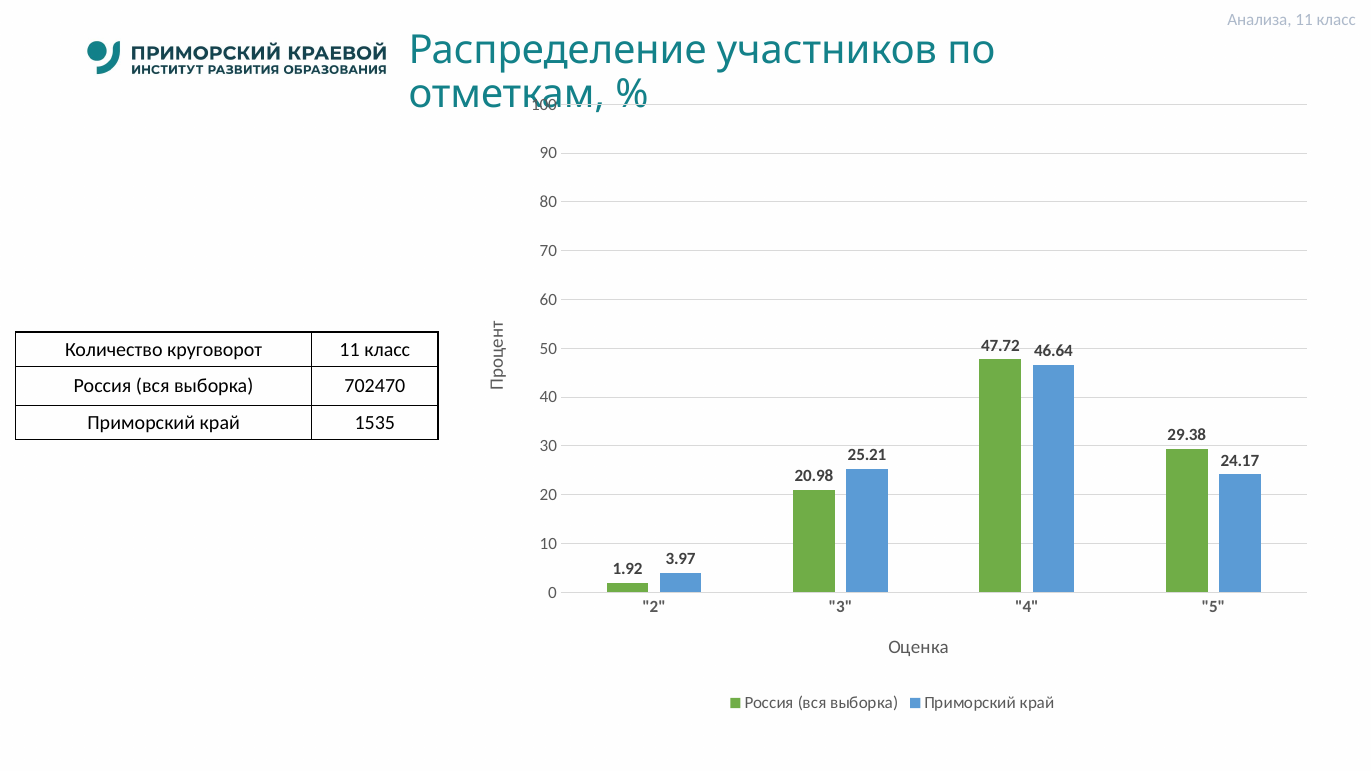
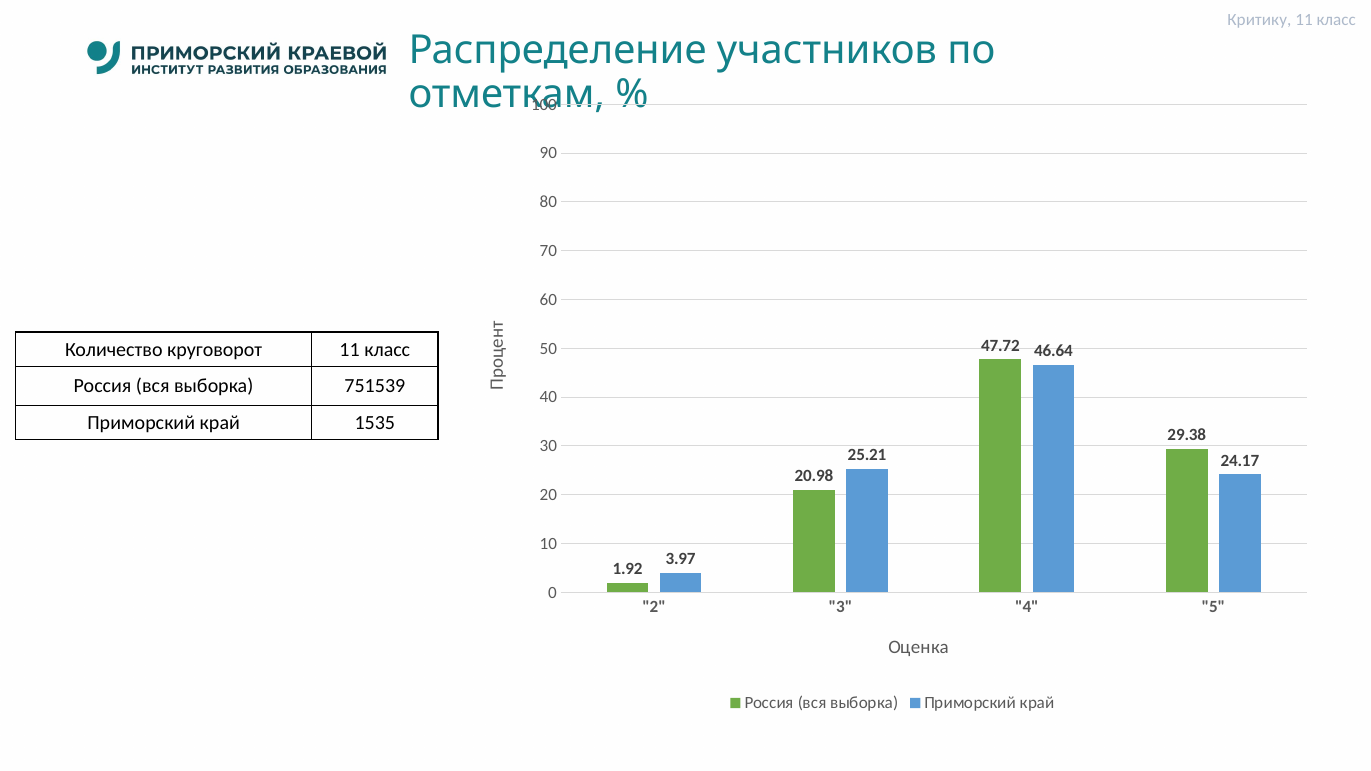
Анализа: Анализа -> Критику
702470: 702470 -> 751539
